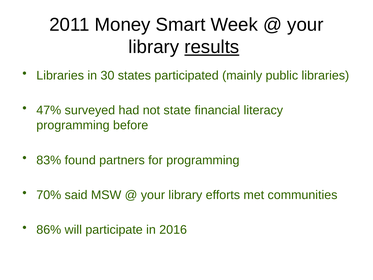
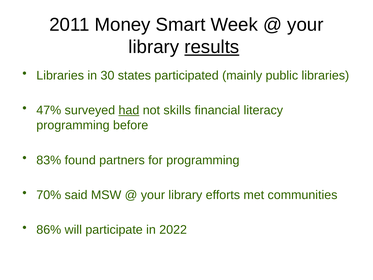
had underline: none -> present
state: state -> skills
2016: 2016 -> 2022
